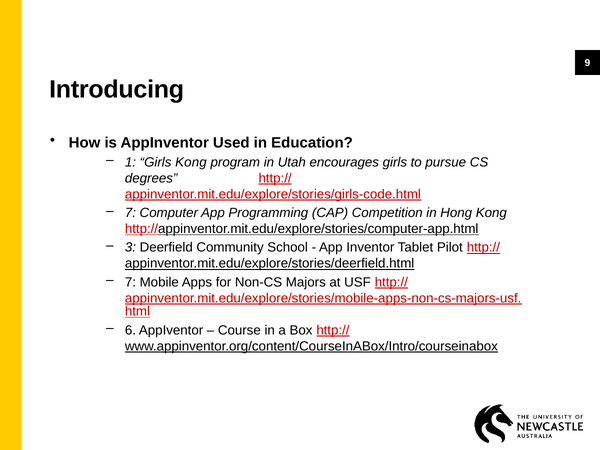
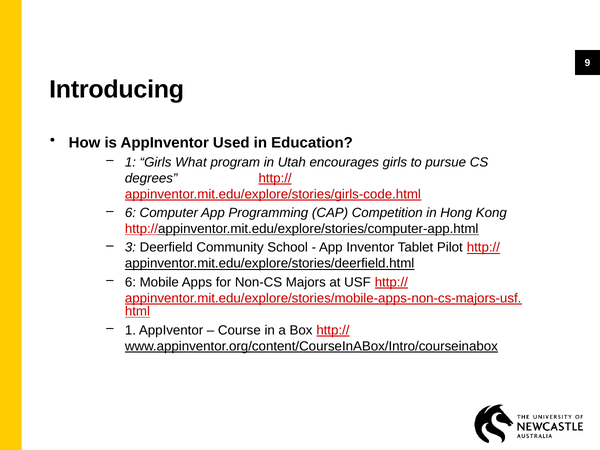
Girls Kong: Kong -> What
7 at (131, 213): 7 -> 6
7 at (131, 282): 7 -> 6
6 at (131, 330): 6 -> 1
